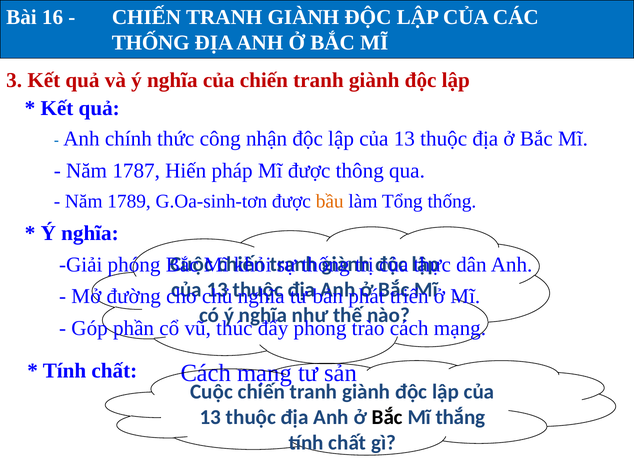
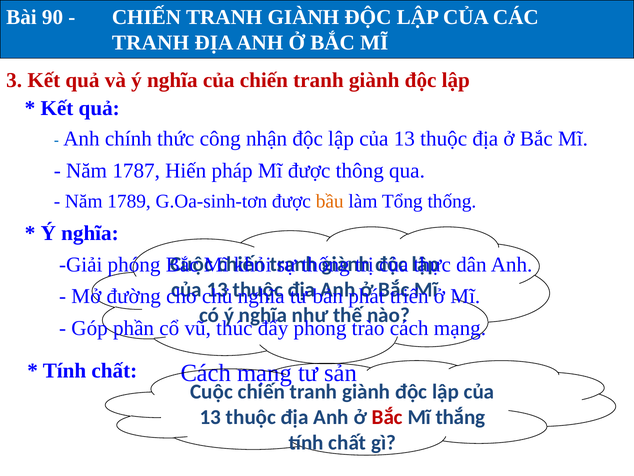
16: 16 -> 90
THỐNG at (151, 43): THỐNG -> TRANH
Bắc at (387, 417) colour: black -> red
